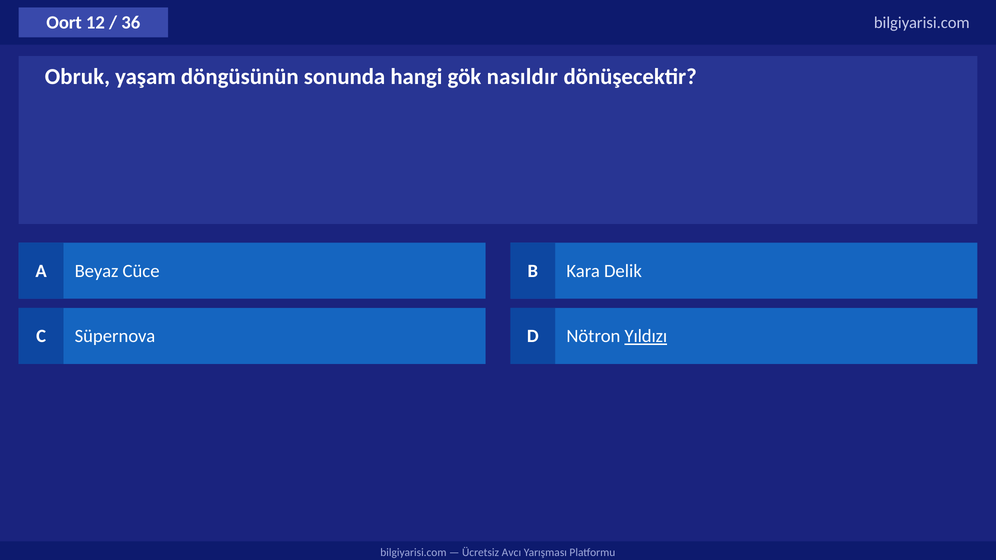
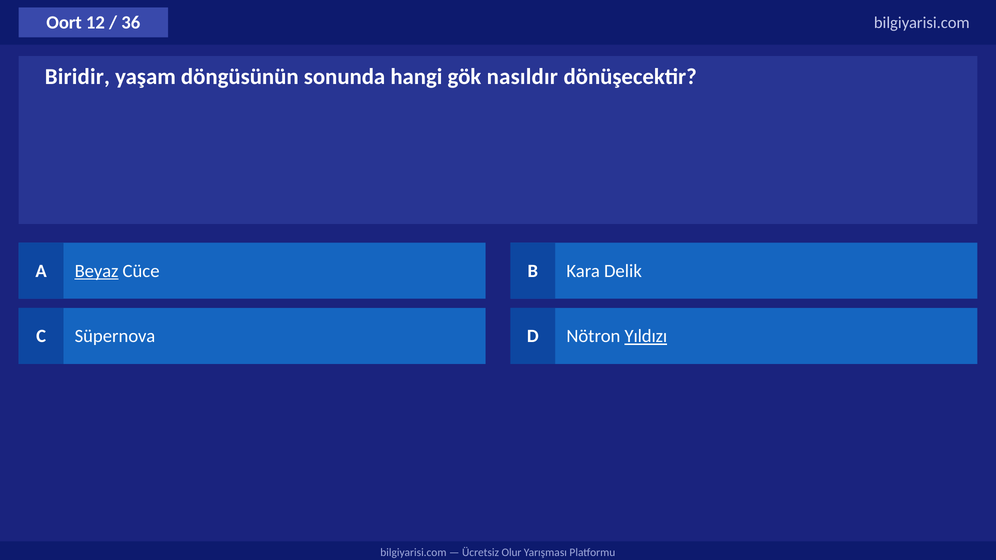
Obruk: Obruk -> Biridir
Beyaz underline: none -> present
Avcı: Avcı -> Olur
